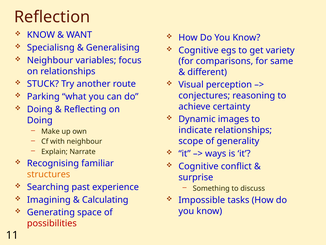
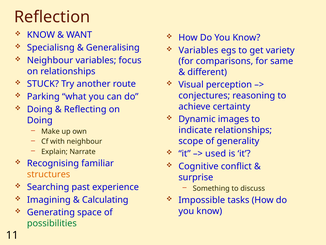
Cognitive at (199, 50): Cognitive -> Variables
ways: ways -> used
possibilities colour: red -> green
